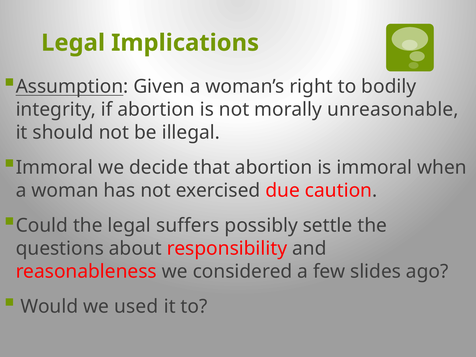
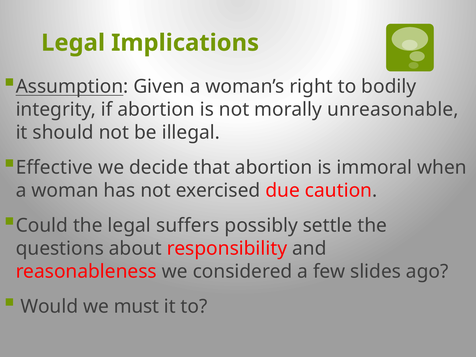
Immoral at (54, 168): Immoral -> Effective
used: used -> must
